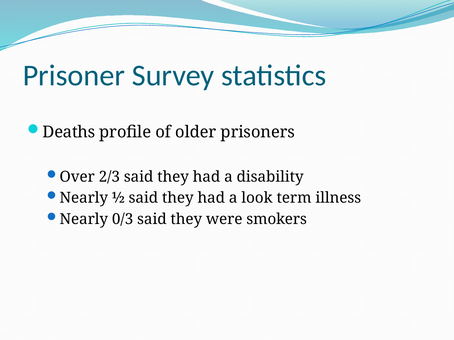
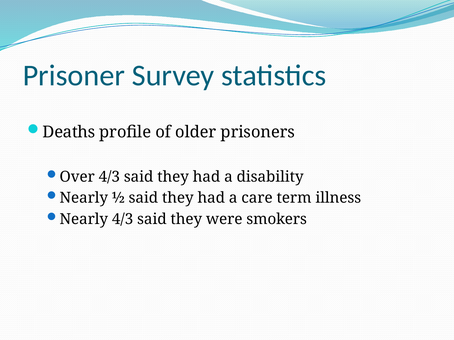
Over 2/3: 2/3 -> 4/3
look: look -> care
Nearly 0/3: 0/3 -> 4/3
